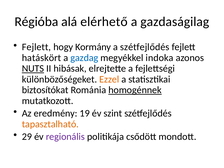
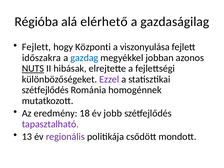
Kormány: Kormány -> Központi
a szétfejlődés: szétfejlődés -> viszonyulása
hatáskört: hatáskört -> időszakra
indoka: indoka -> jobban
Ezzel colour: orange -> purple
biztosítókat at (45, 90): biztosítókat -> szétfejlődés
homogénnek underline: present -> none
19: 19 -> 18
szint: szint -> jobb
tapasztalható colour: orange -> purple
29: 29 -> 13
